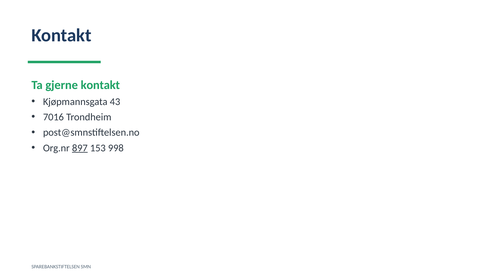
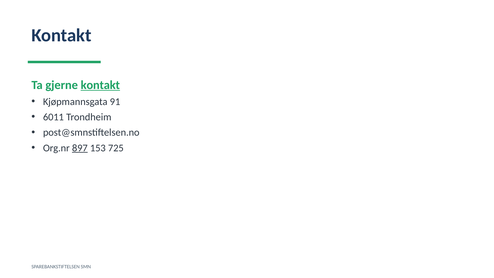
kontakt at (100, 85) underline: none -> present
43: 43 -> 91
7016: 7016 -> 6011
998: 998 -> 725
